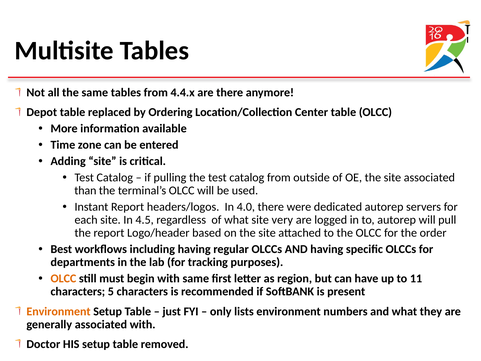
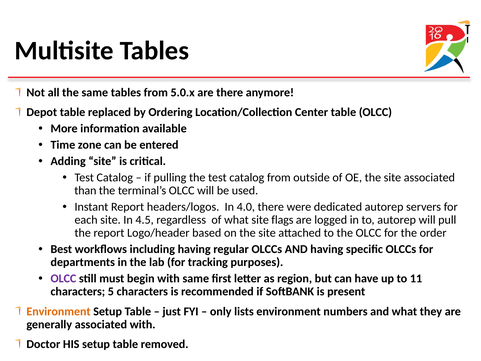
4.4.x: 4.4.x -> 5.0.x
very: very -> flags
OLCC at (63, 278) colour: orange -> purple
